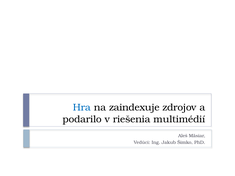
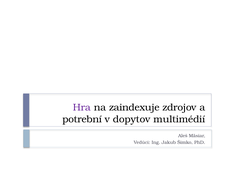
Hra colour: blue -> purple
podarilo: podarilo -> potrební
riešenia: riešenia -> dopytov
